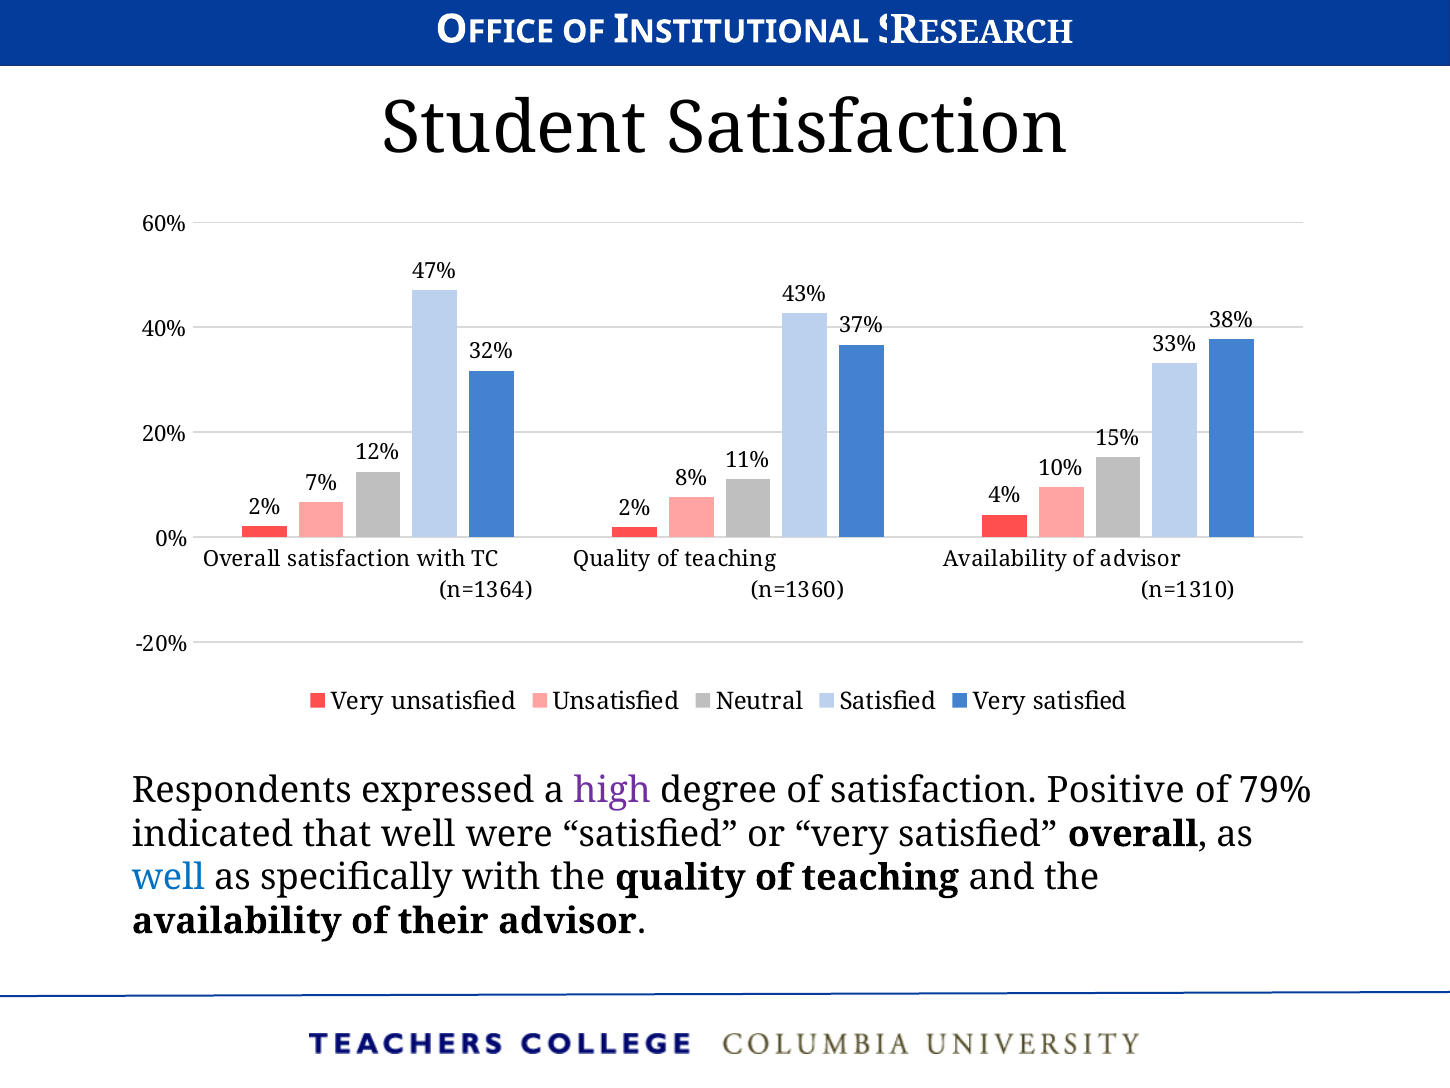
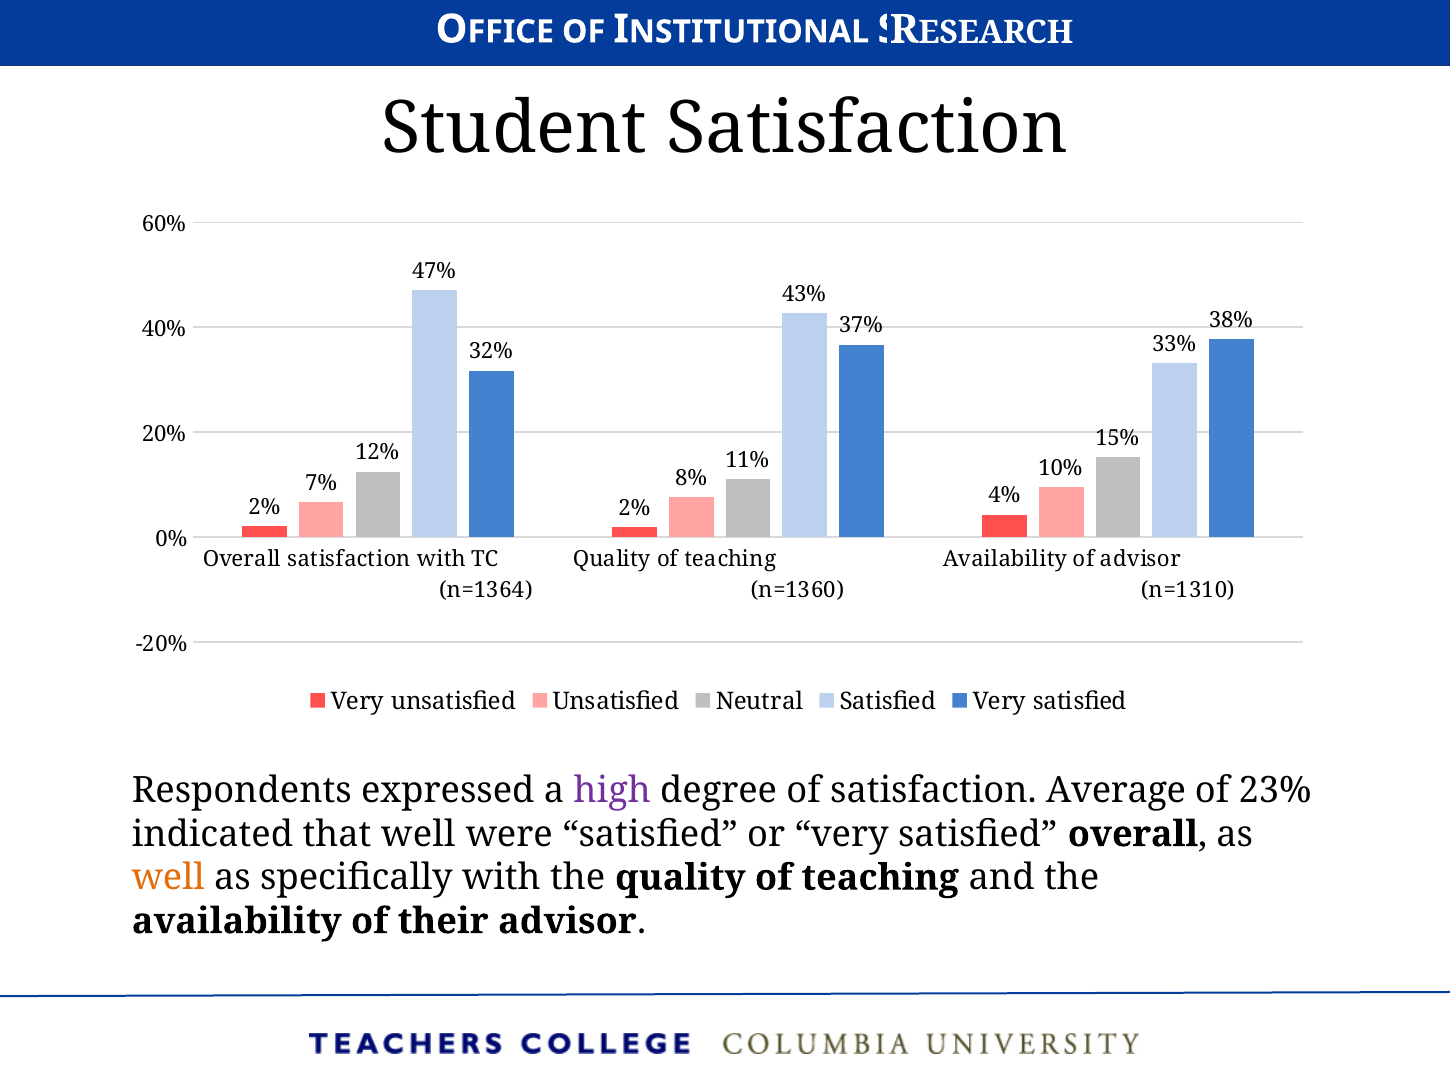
Positive: Positive -> Average
79%: 79% -> 23%
well at (168, 877) colour: blue -> orange
